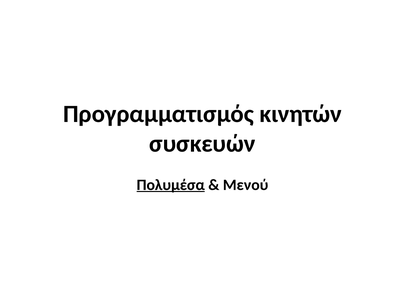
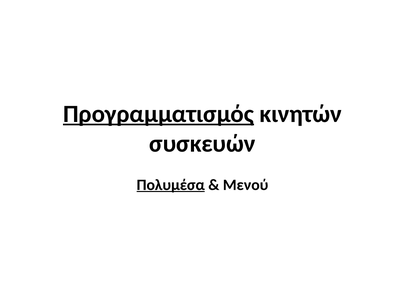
Προγραμματισμός underline: none -> present
